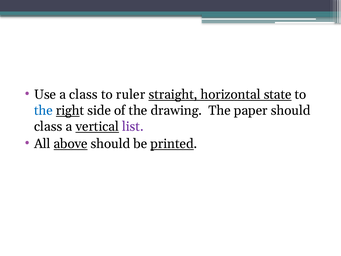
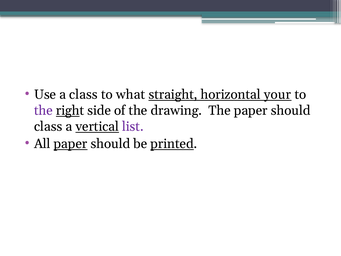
ruler: ruler -> what
state: state -> your
the at (43, 110) colour: blue -> purple
All above: above -> paper
